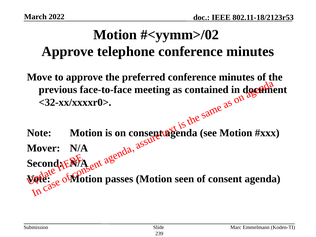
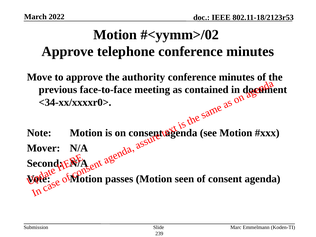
preferred: preferred -> authority
<32-xx/xxxxr0>: <32-xx/xxxxr0> -> <34-xx/xxxxr0>
